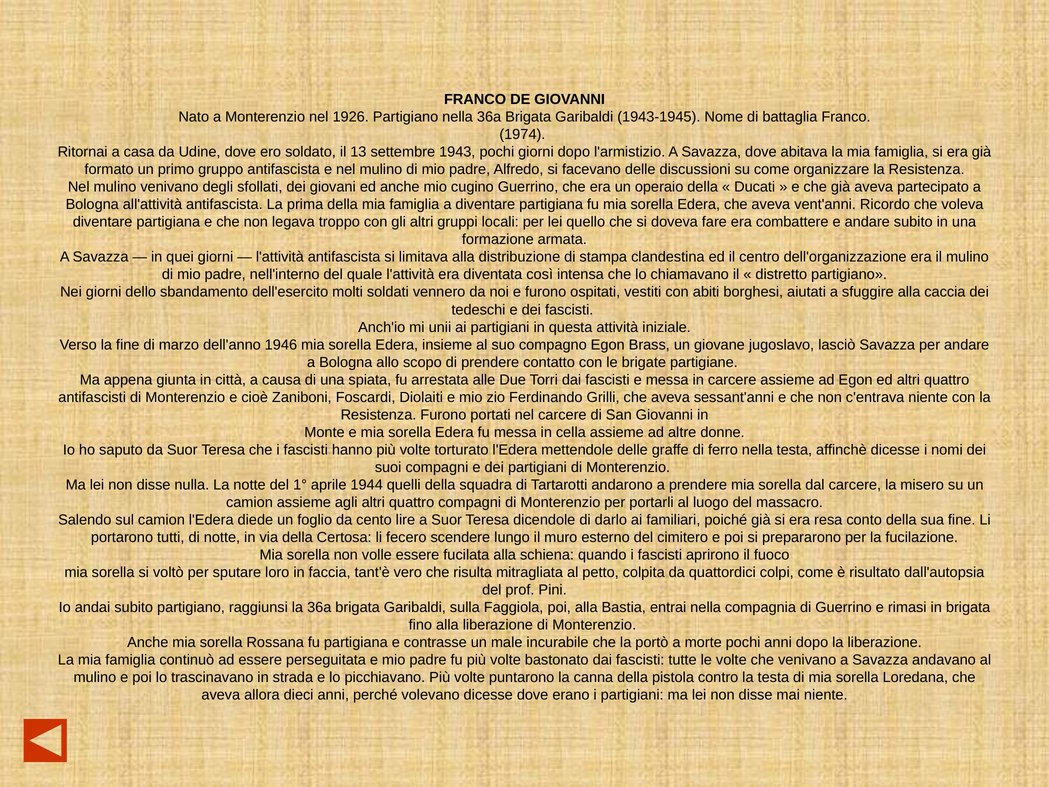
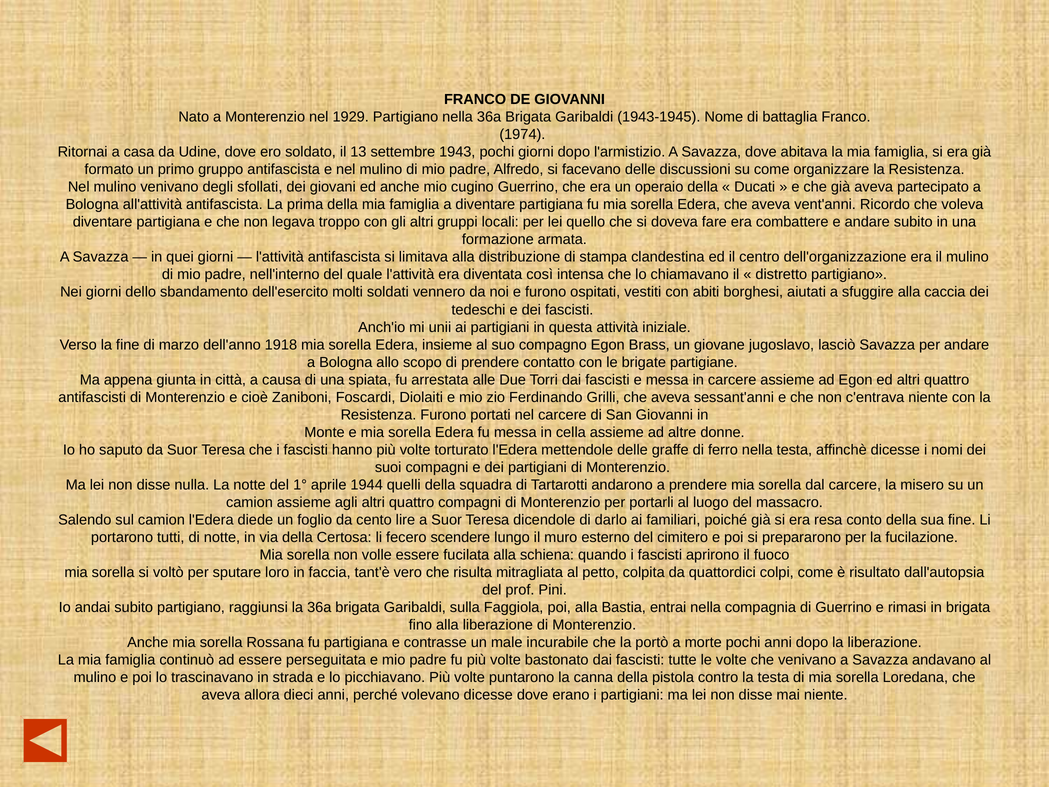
1926: 1926 -> 1929
1946: 1946 -> 1918
